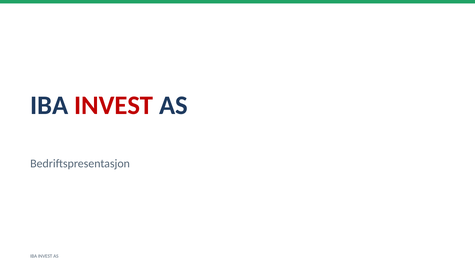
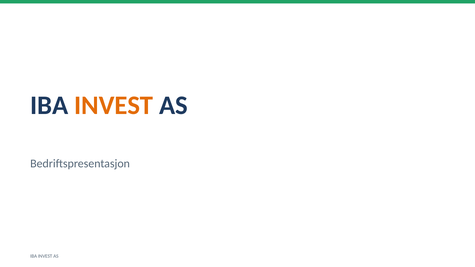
INVEST at (114, 105) colour: red -> orange
